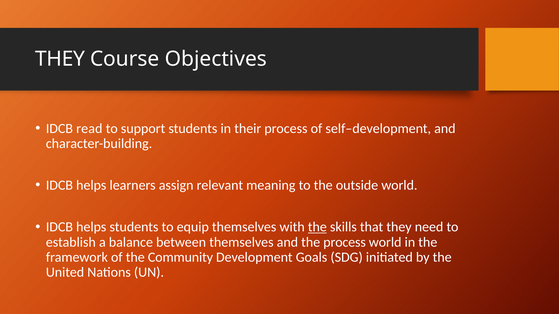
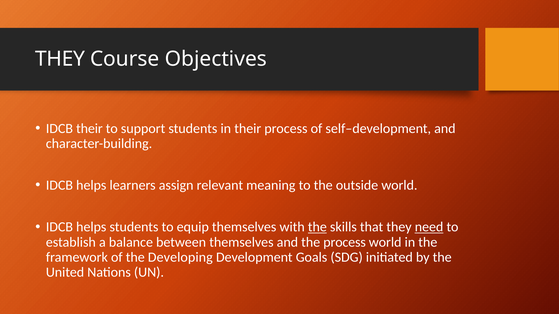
IDCB read: read -> their
need underline: none -> present
Community: Community -> Developing
